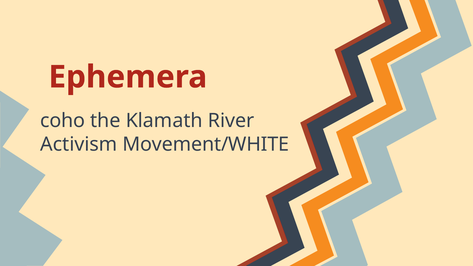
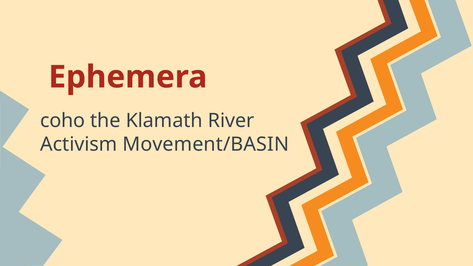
Movement/WHITE: Movement/WHITE -> Movement/BASIN
